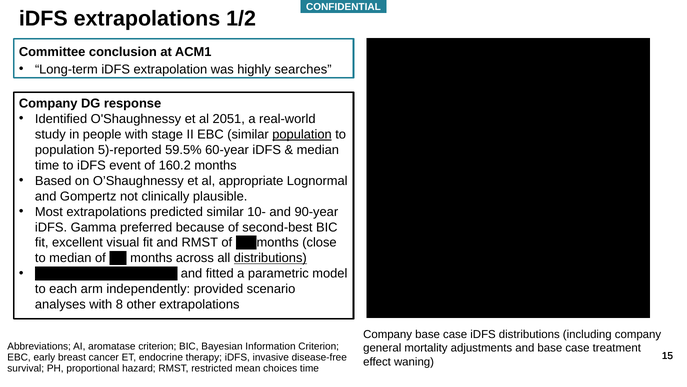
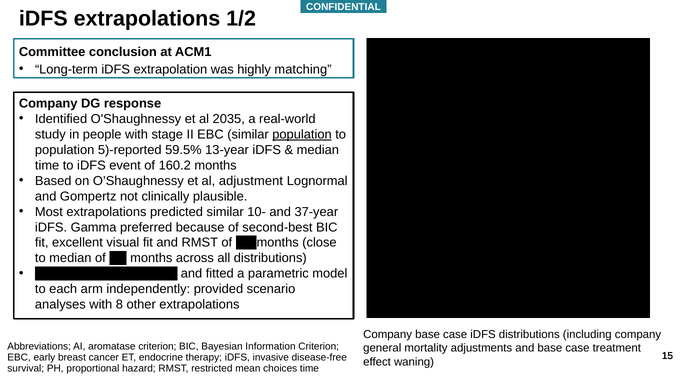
searches: searches -> matching
2051: 2051 -> 2035
60-year: 60-year -> 13-year
appropriate: appropriate -> adjustment
90-year: 90-year -> 37-year
distributions at (270, 258) underline: present -> none
